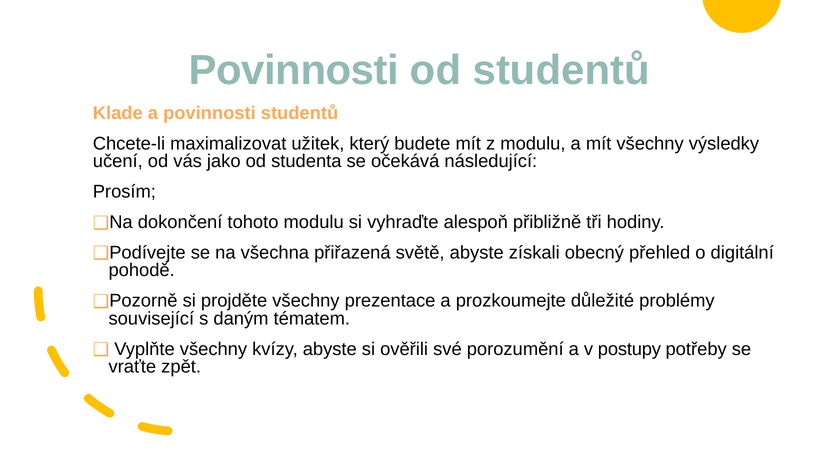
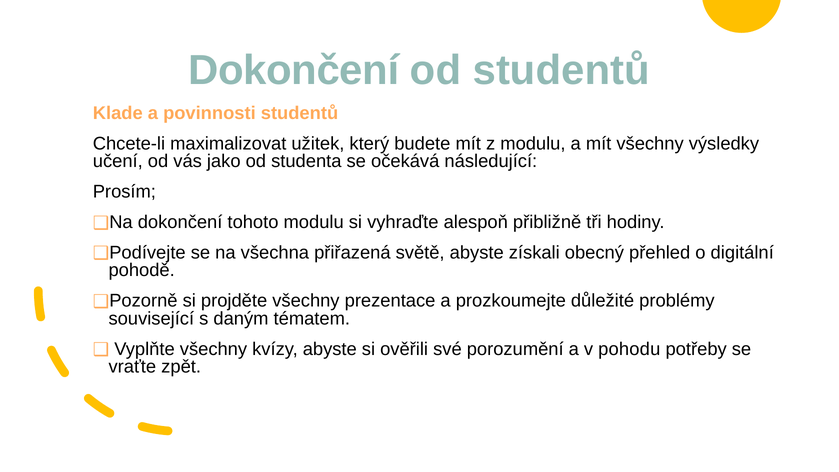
Povinnosti at (294, 70): Povinnosti -> Dokončení
postupy: postupy -> pohodu
